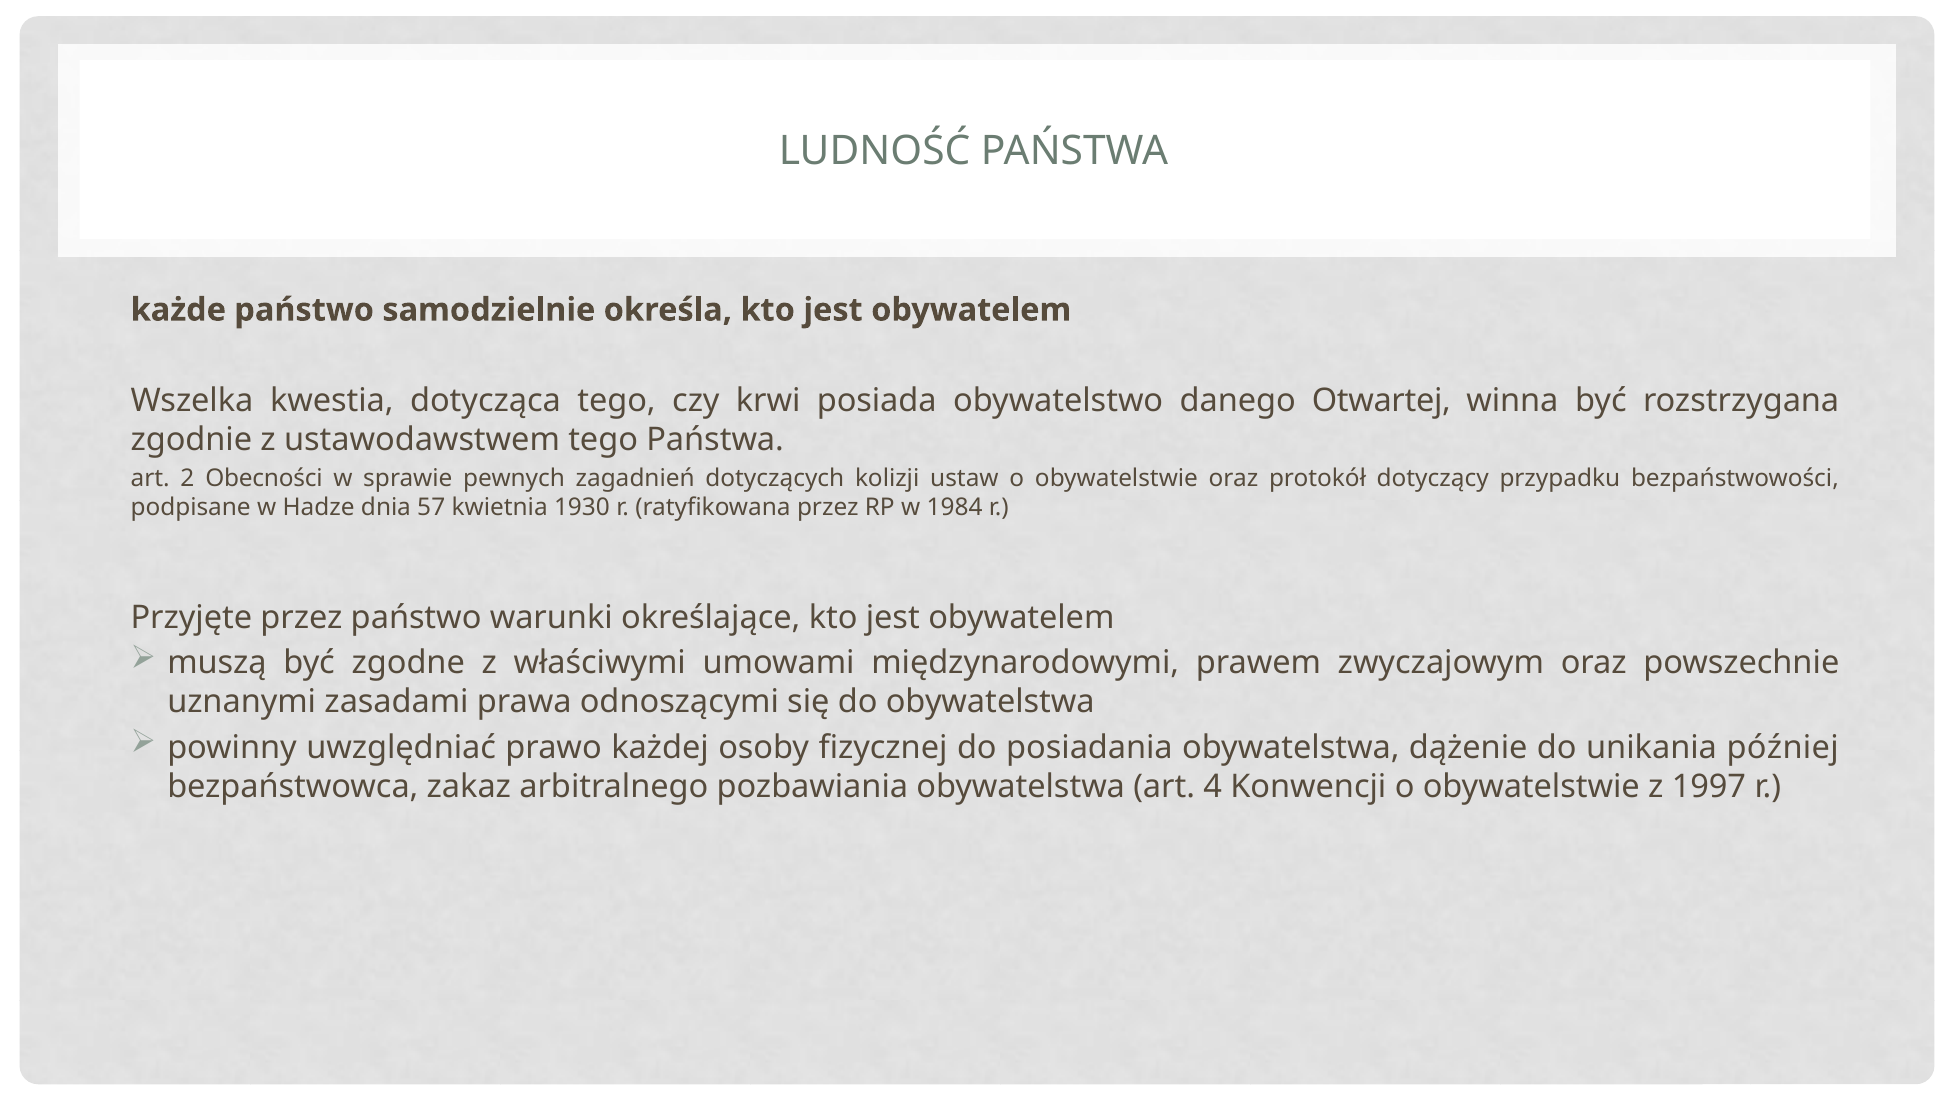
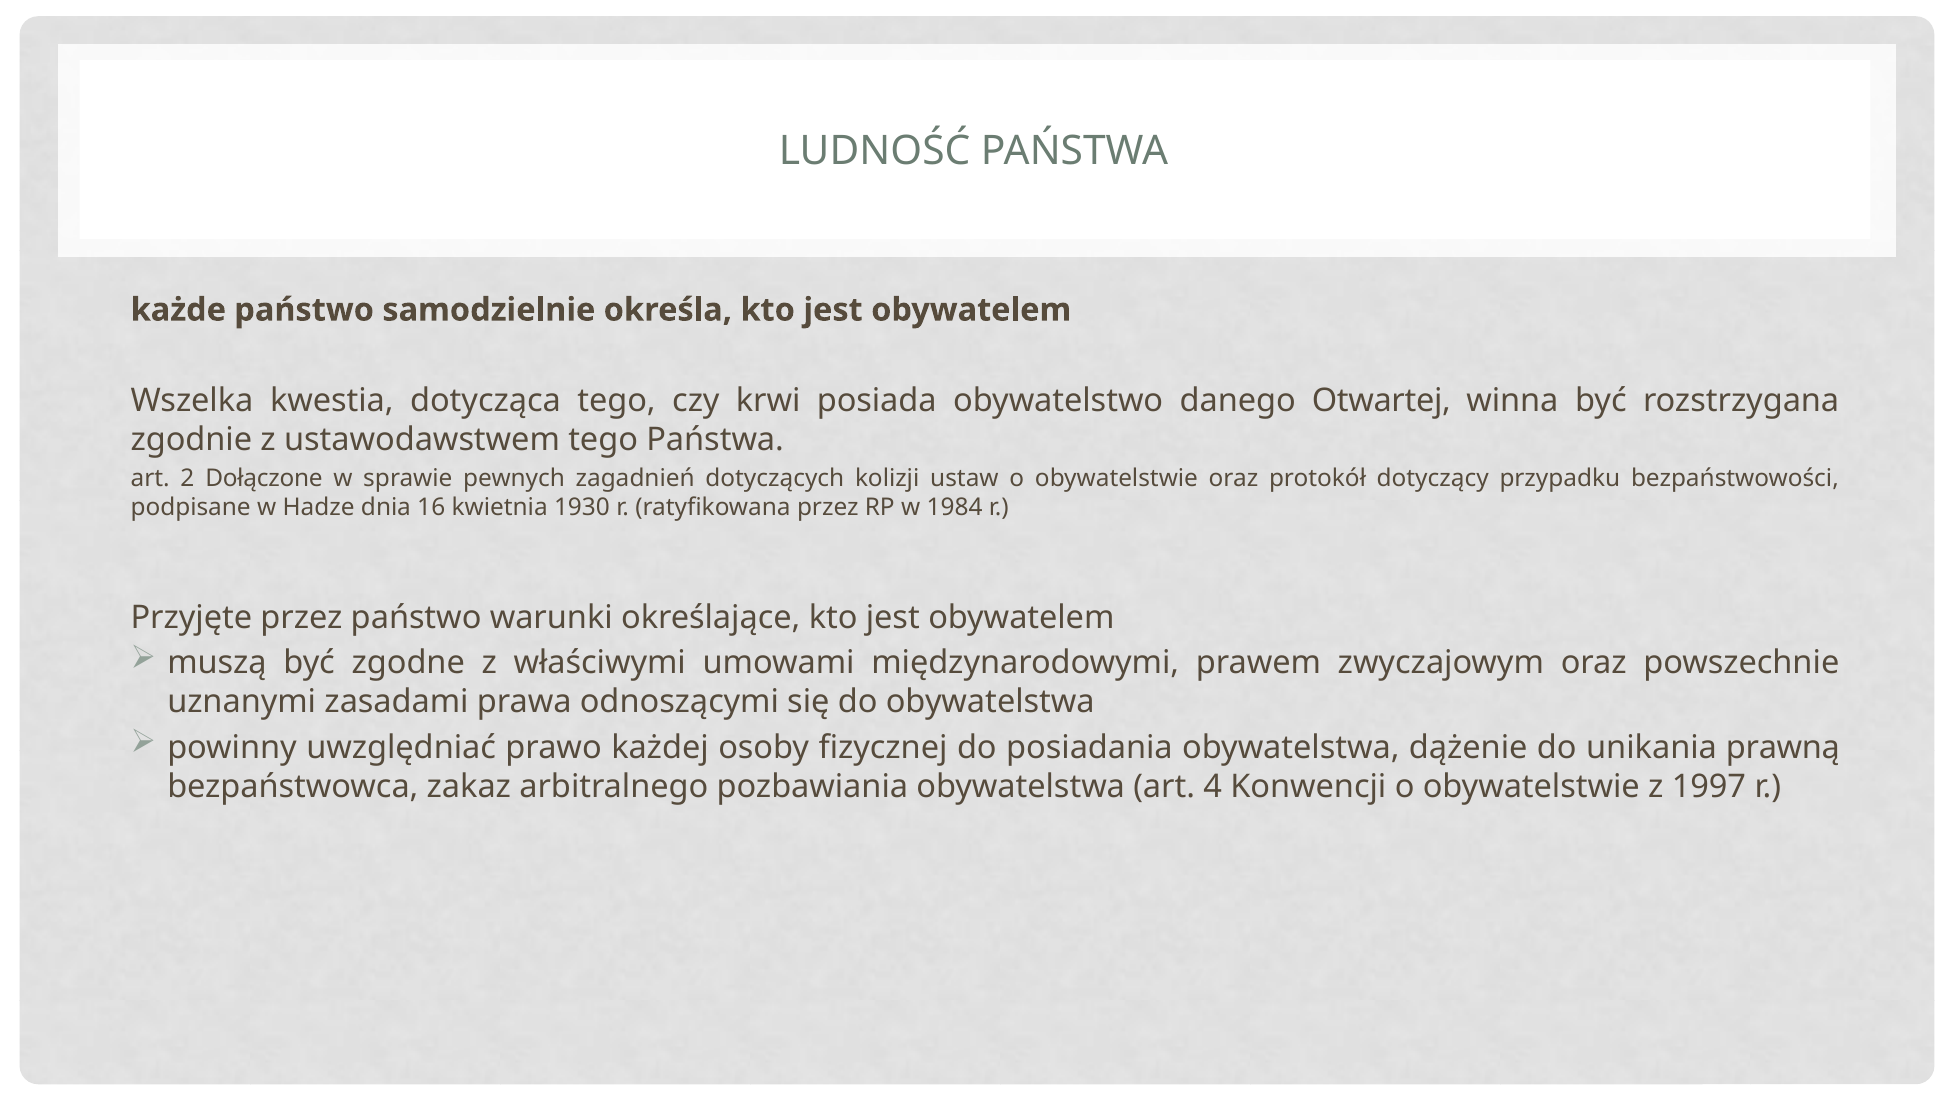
Obecności: Obecności -> Dołączone
57: 57 -> 16
później: później -> prawną
